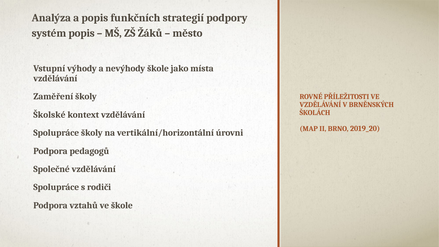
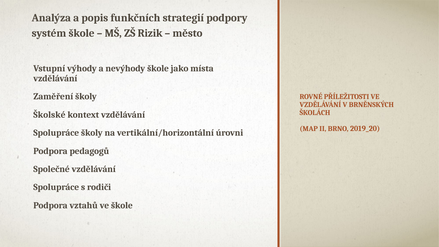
systém popis: popis -> škole
Žáků: Žáků -> Rizik
